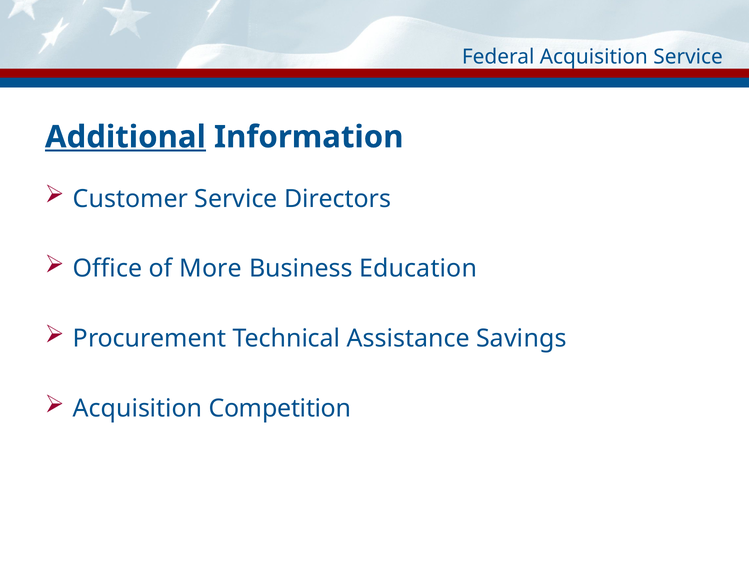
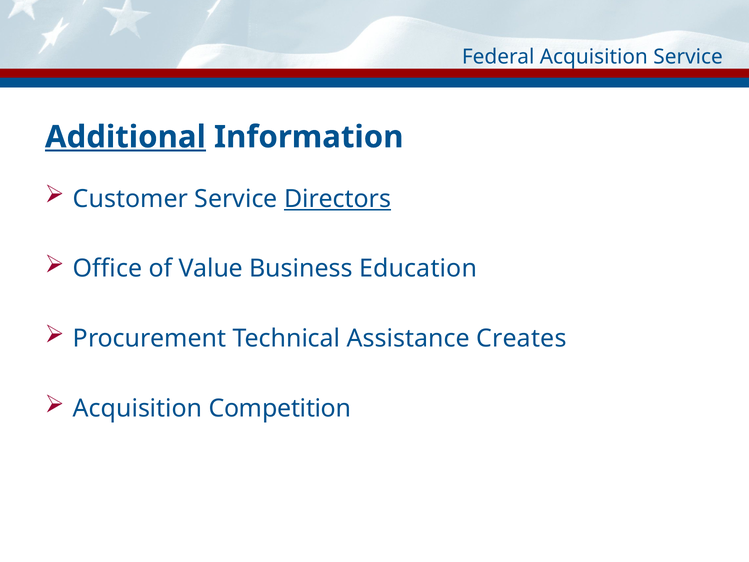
Directors underline: none -> present
More: More -> Value
Savings: Savings -> Creates
